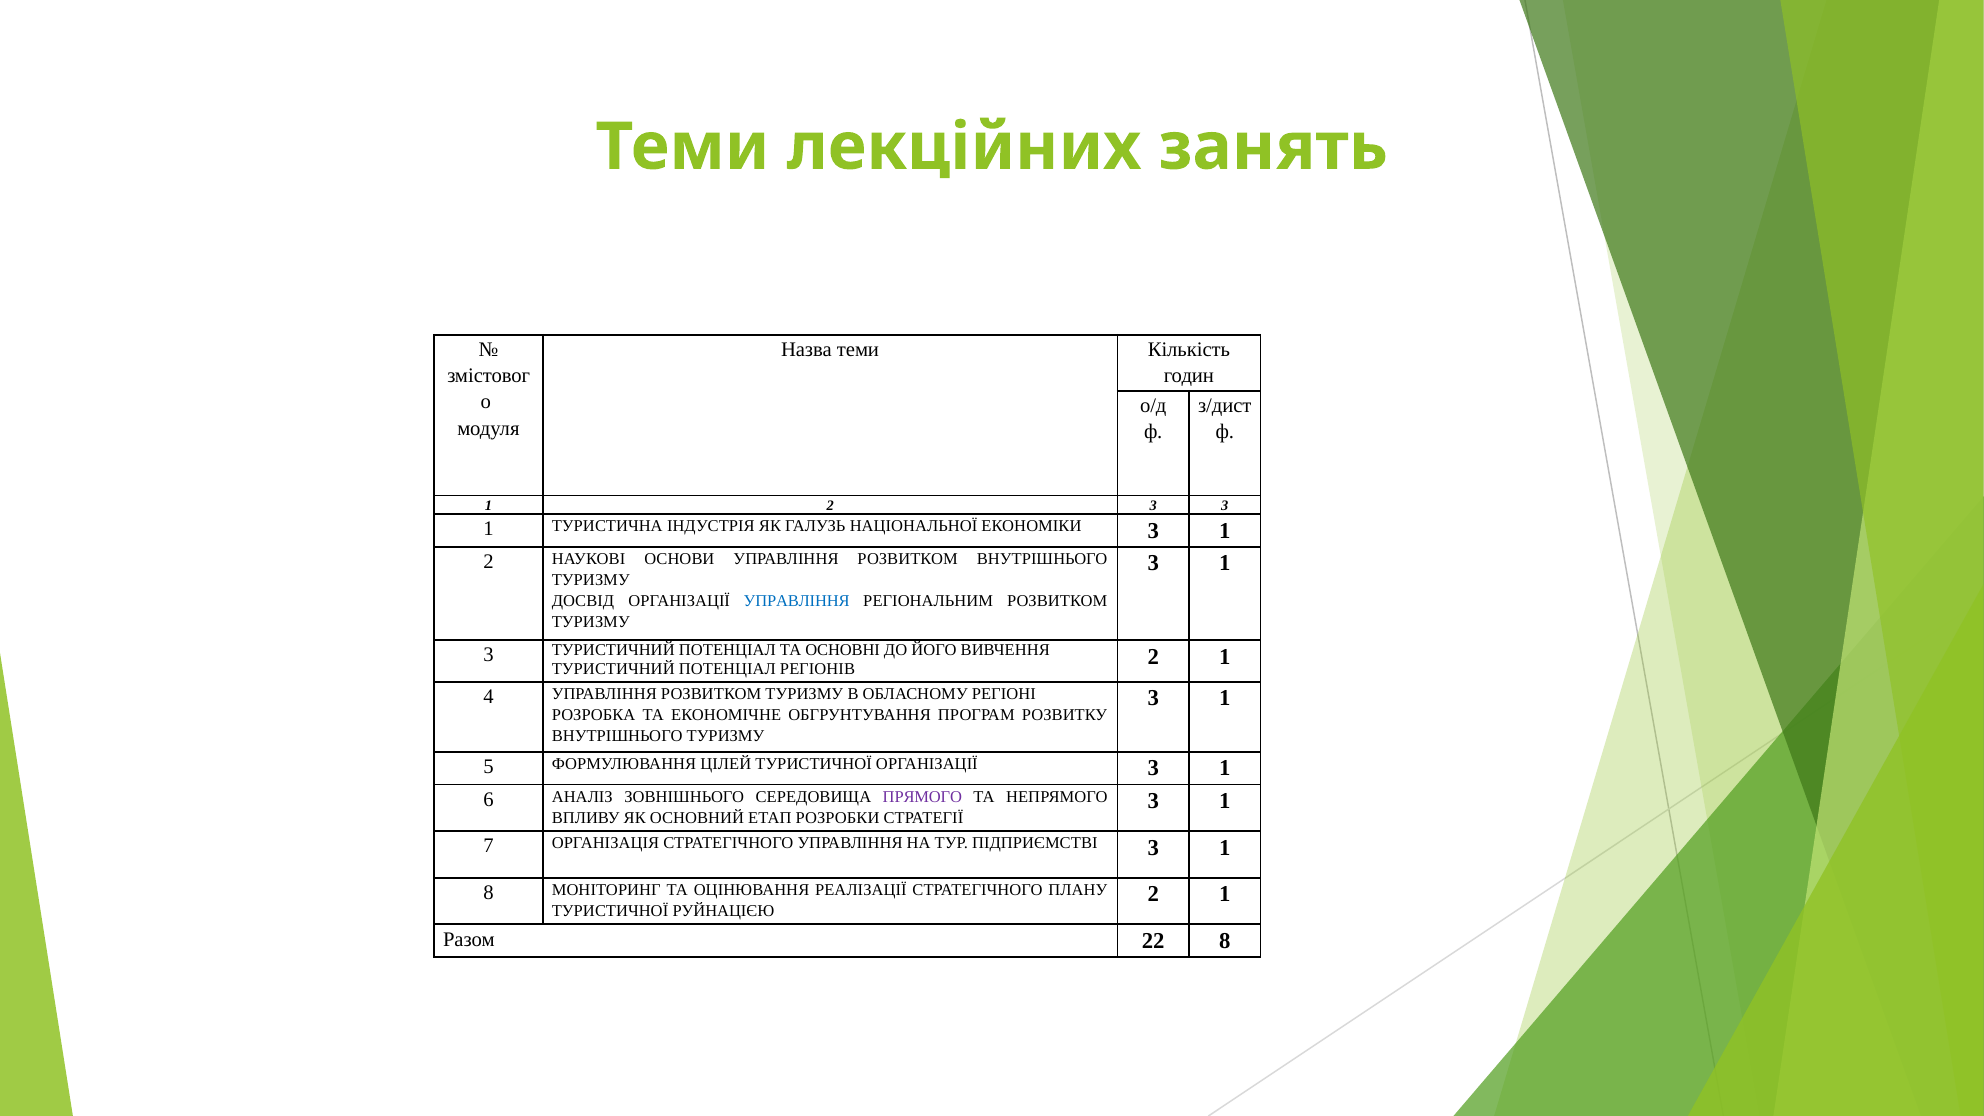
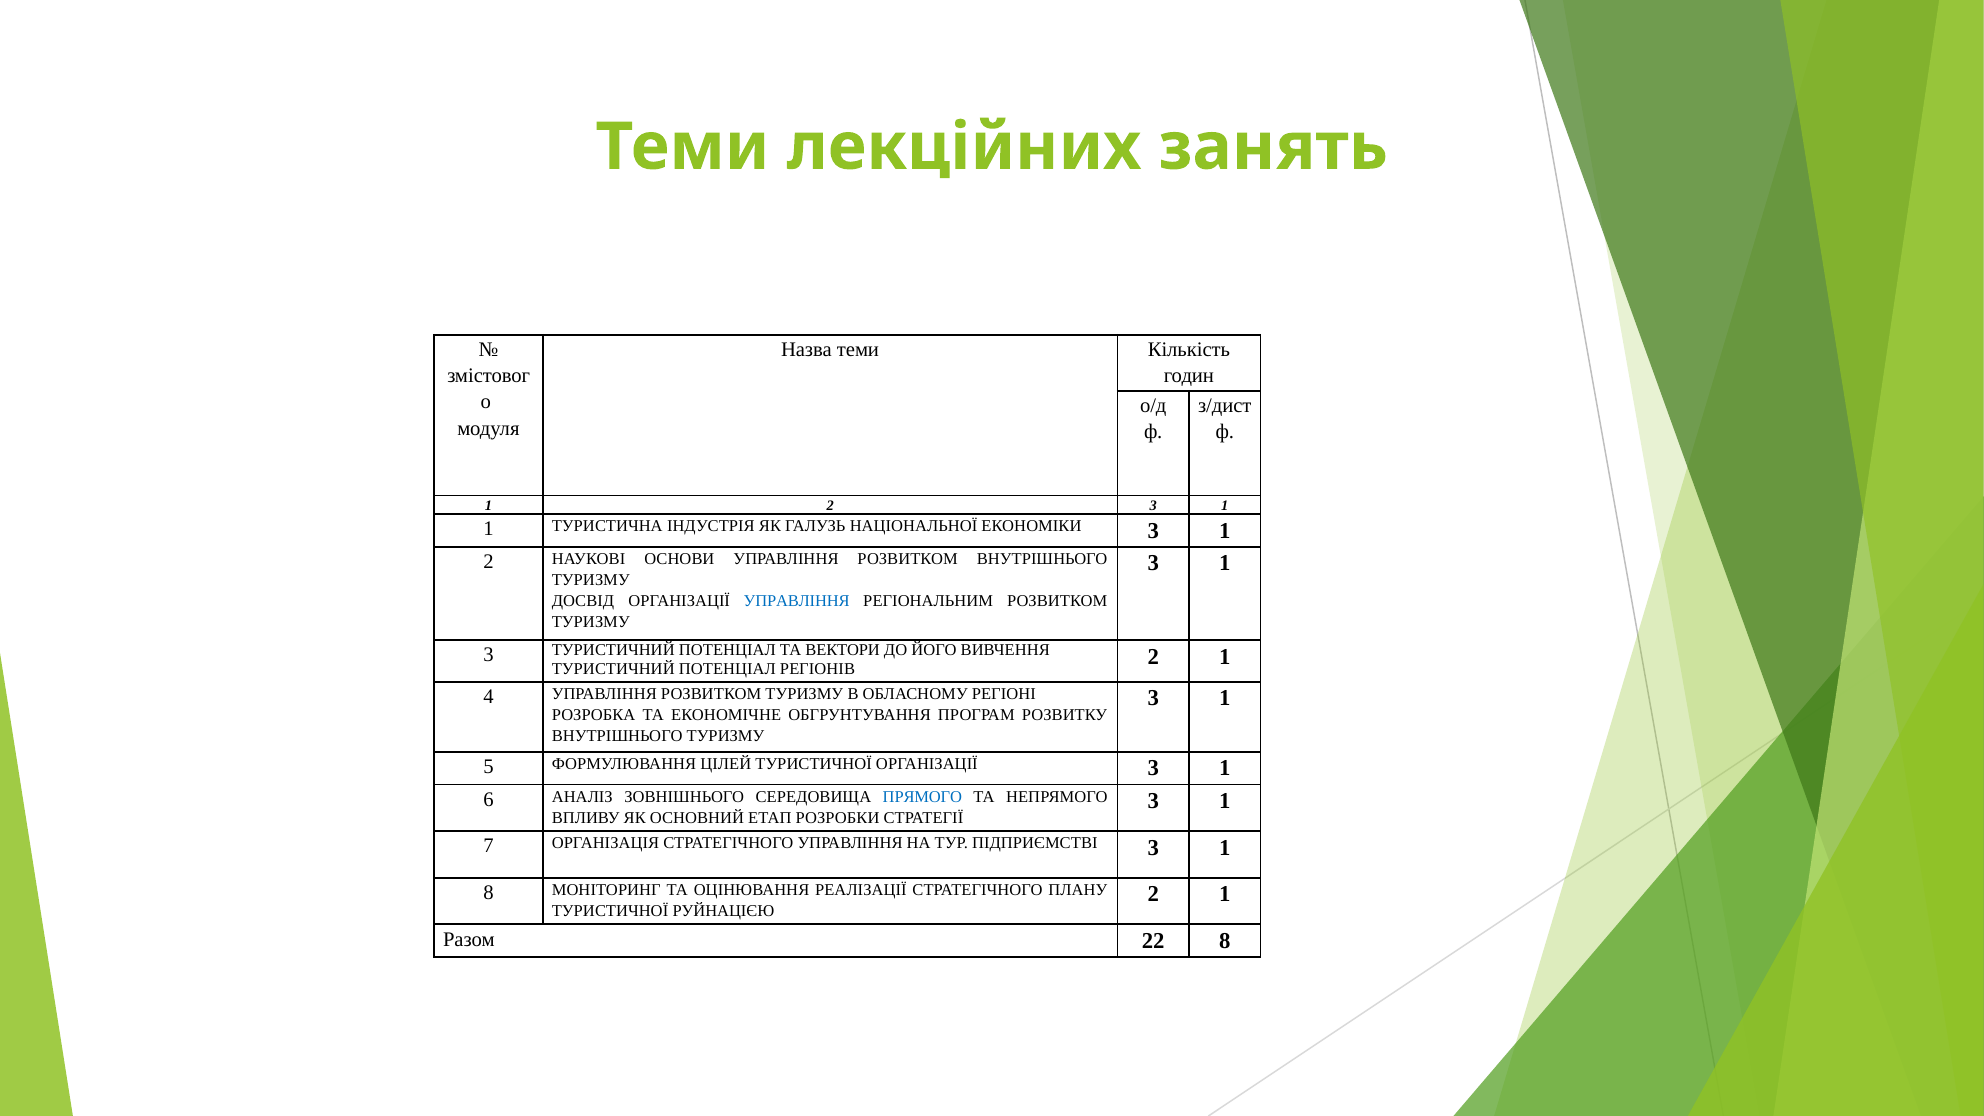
2 3 3: 3 -> 1
ОСНОВНІ: ОСНОВНІ -> ВЕКТОРИ
ПРЯМОГО colour: purple -> blue
